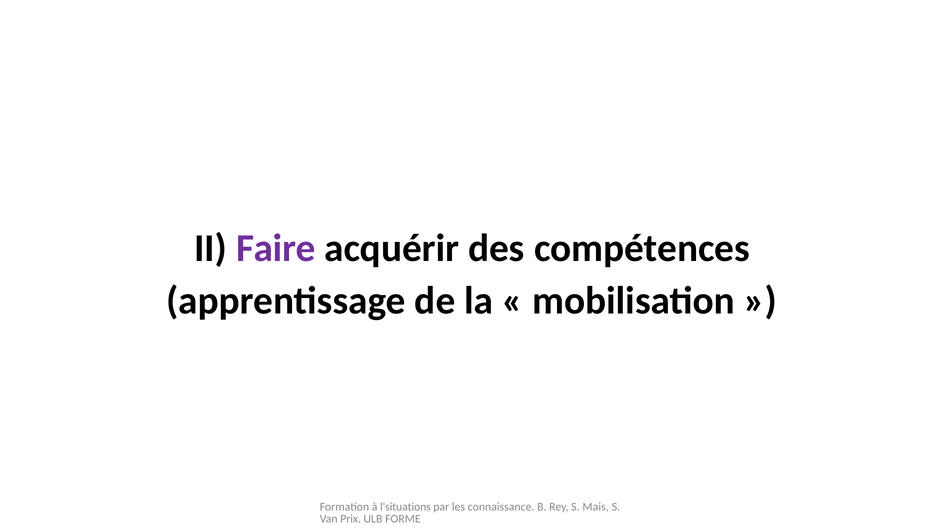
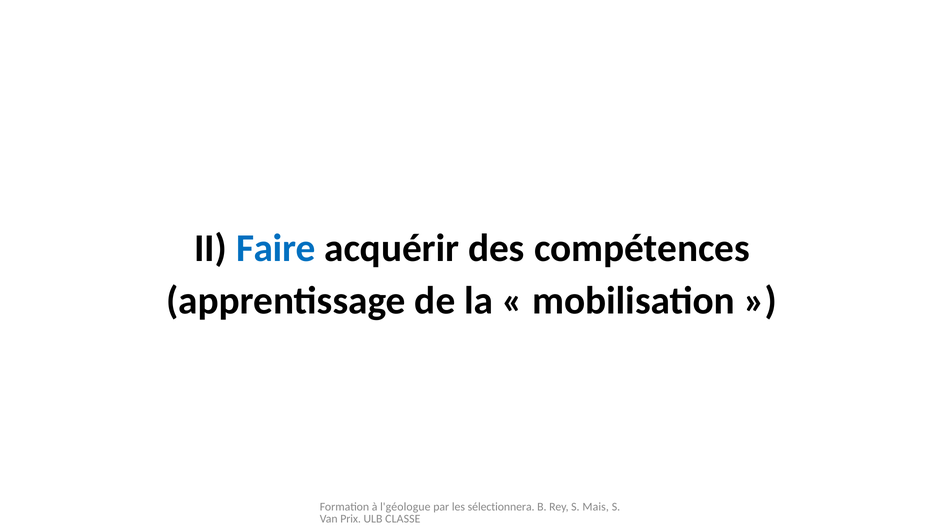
Faire colour: purple -> blue
l'situations: l'situations -> l'géologue
connaissance: connaissance -> sélectionnera
FORME: FORME -> CLASSE
